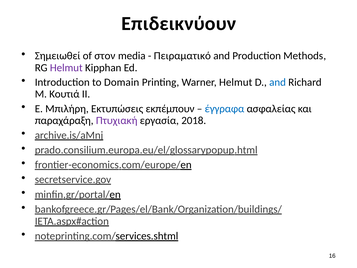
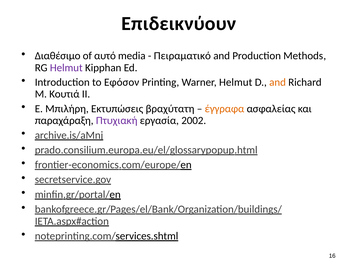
Σημειωθεί: Σημειωθεί -> Διαθέσιμο
στον: στον -> αυτό
Domain: Domain -> Εφόσον
and at (278, 82) colour: blue -> orange
εκπέμπουν: εκπέμπουν -> βραχύτατη
έγγραφα colour: blue -> orange
2018: 2018 -> 2002
